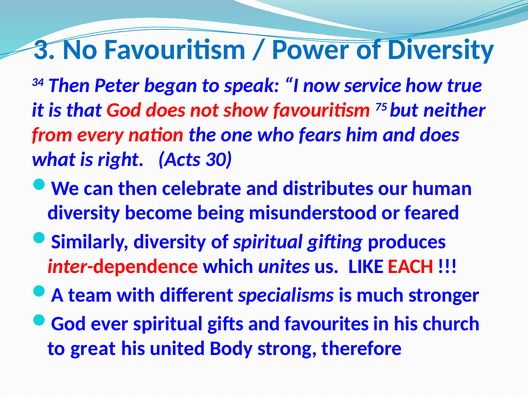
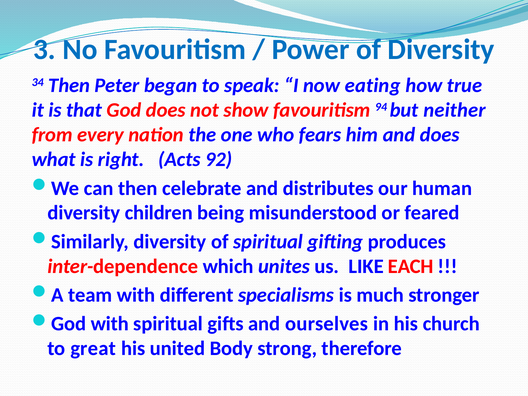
service: service -> eating
75: 75 -> 94
30: 30 -> 92
become: become -> children
God ever: ever -> with
favourites: favourites -> ourselves
